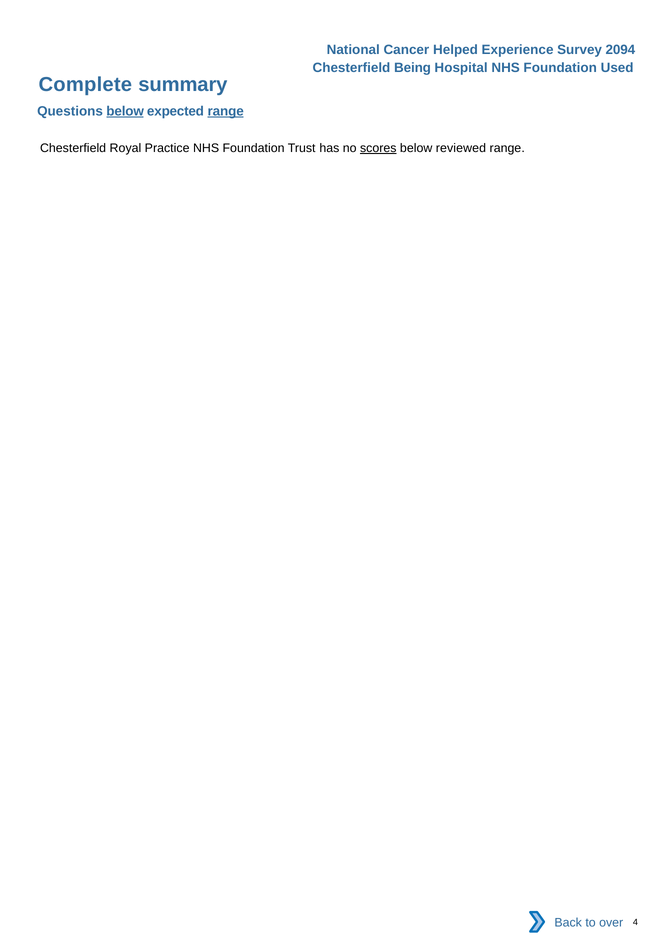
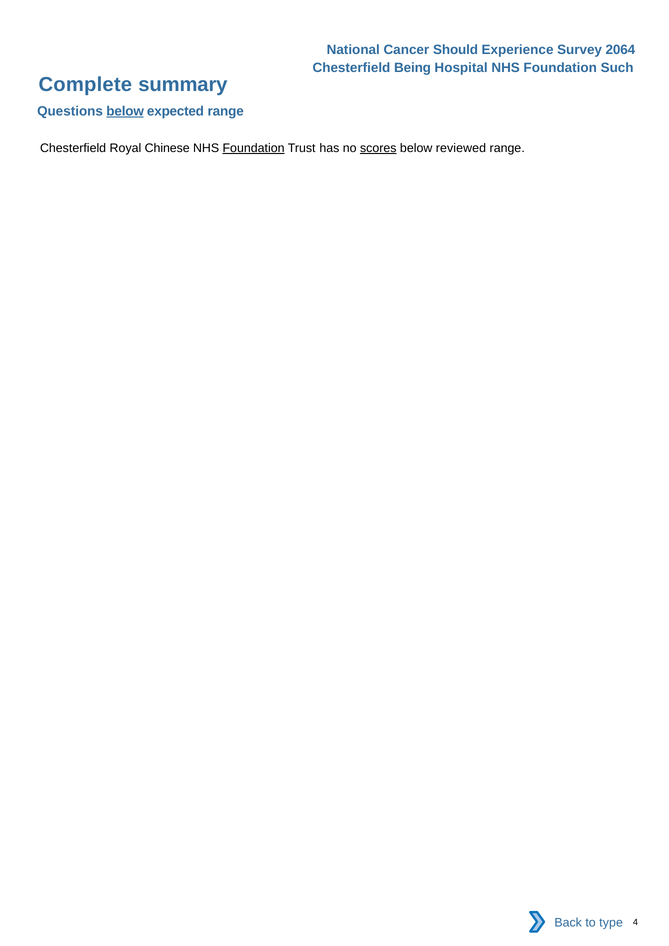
Helped: Helped -> Should
2094: 2094 -> 2064
Used: Used -> Such
range at (226, 111) underline: present -> none
Practice: Practice -> Chinese
Foundation at (254, 148) underline: none -> present
over: over -> type
